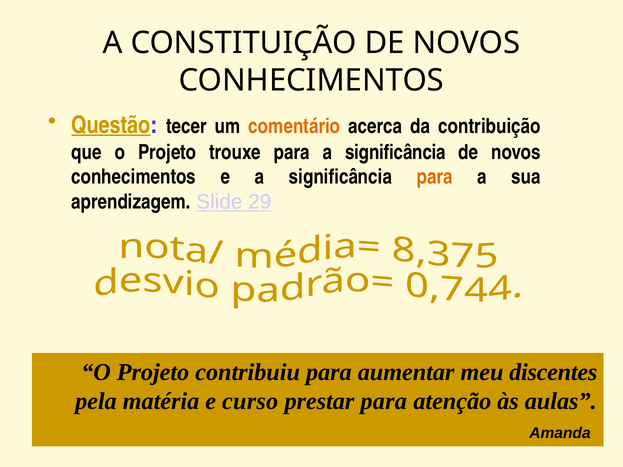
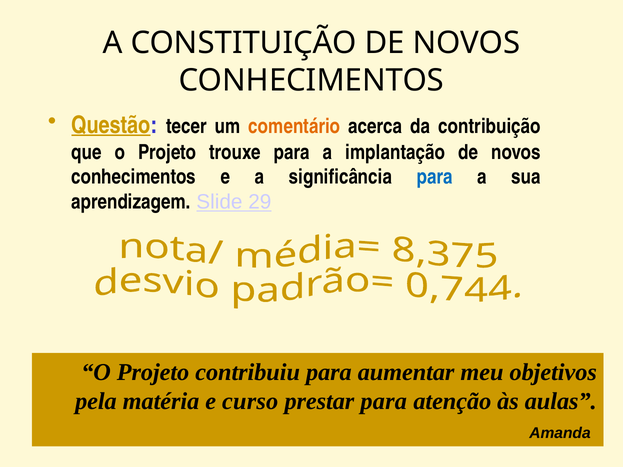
para a significância: significância -> implantação
para at (435, 177) colour: orange -> blue
discentes: discentes -> objetivos
